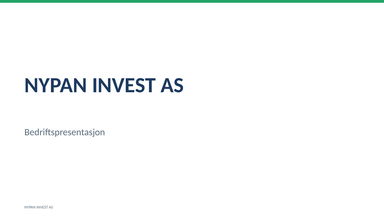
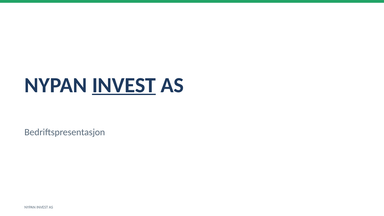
INVEST at (124, 85) underline: none -> present
